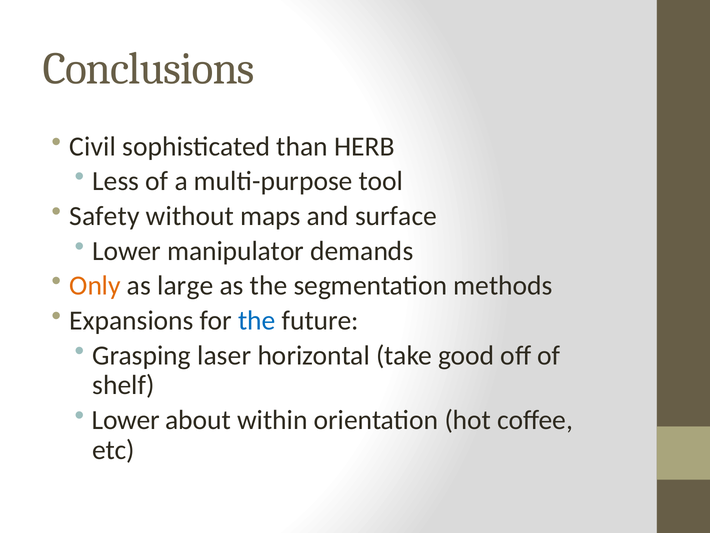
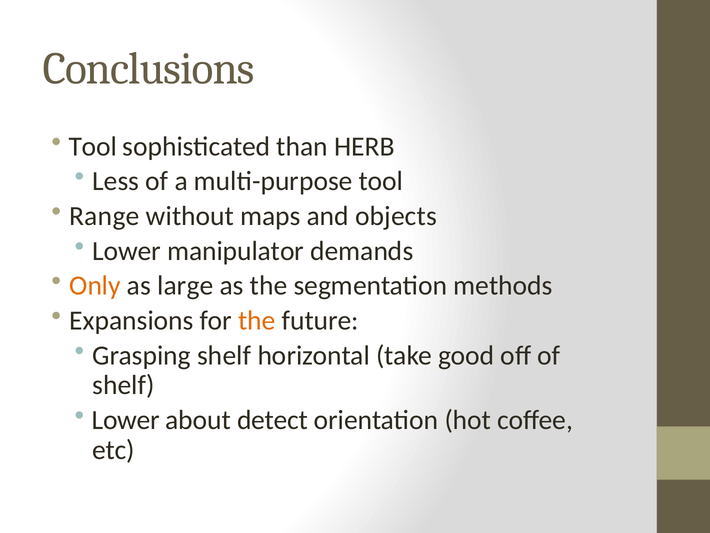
Civil at (93, 146): Civil -> Tool
Safety: Safety -> Range
surface: surface -> objects
the at (257, 320) colour: blue -> orange
Grasping laser: laser -> shelf
within: within -> detect
